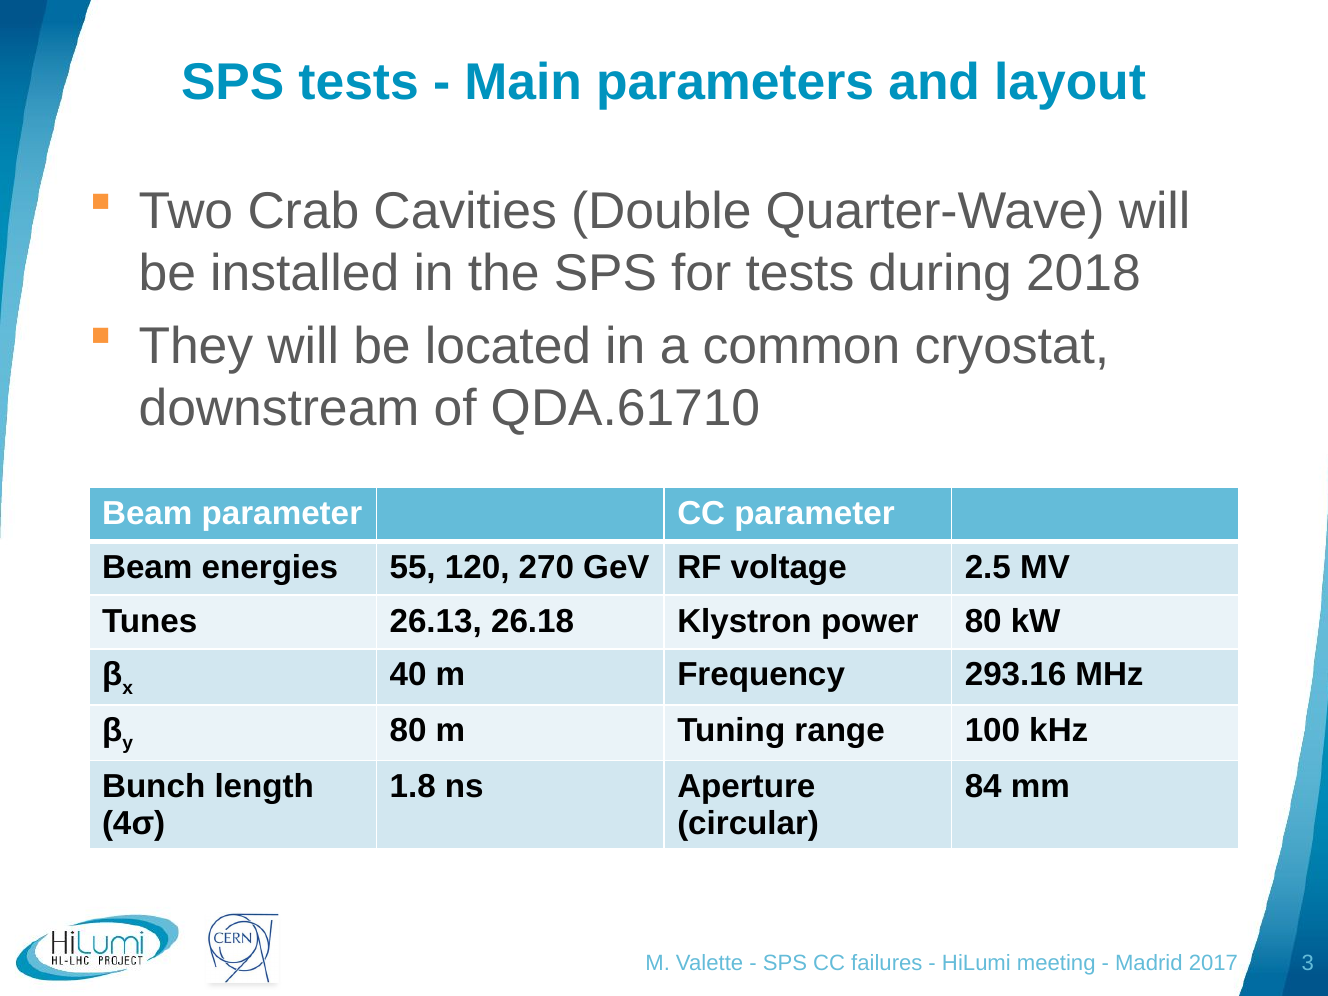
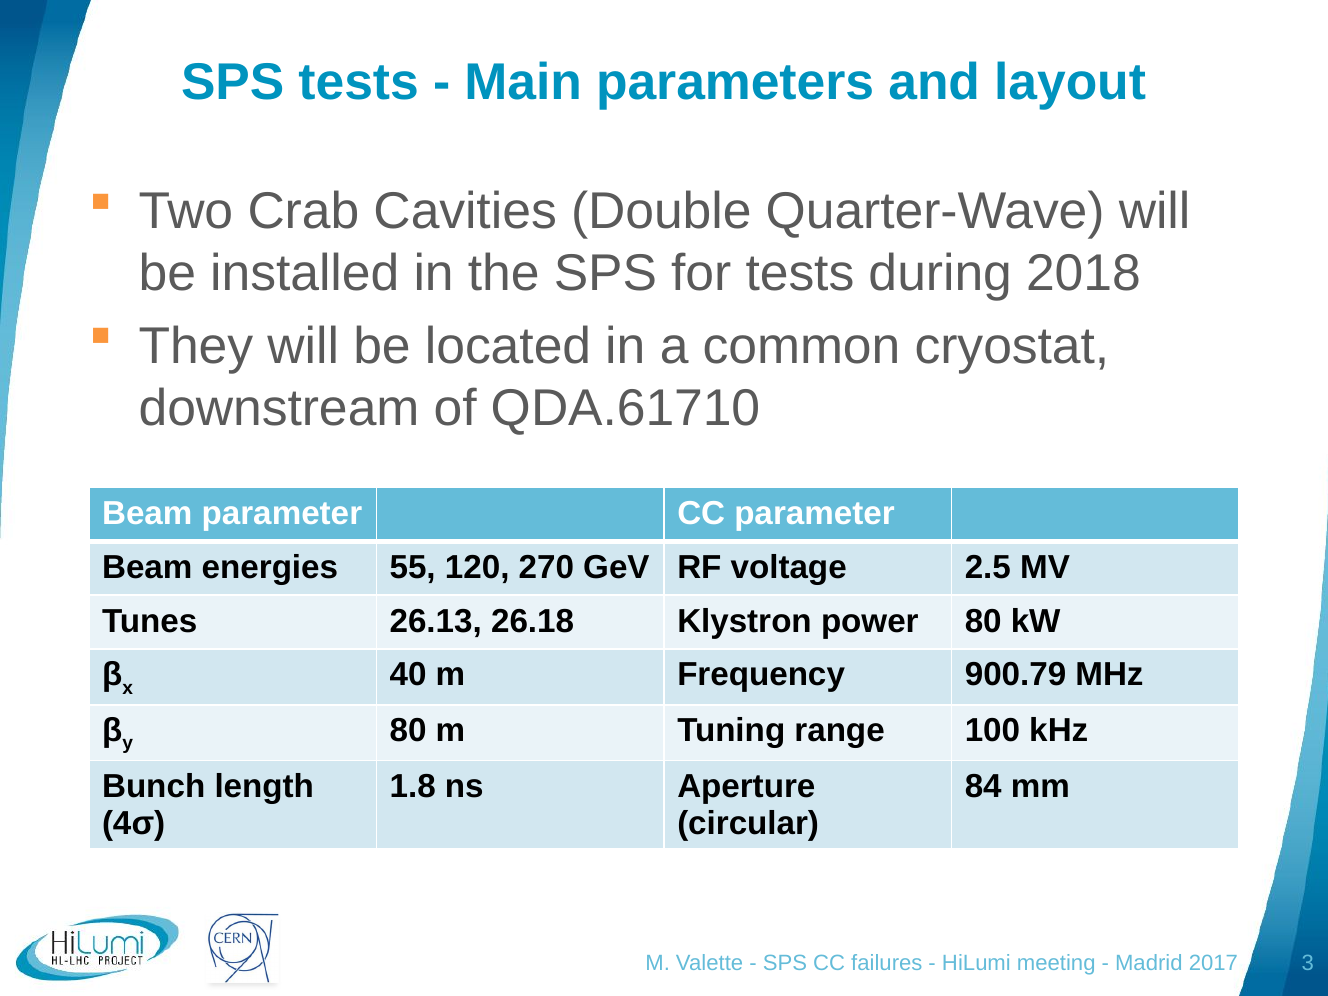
293.16: 293.16 -> 900.79
